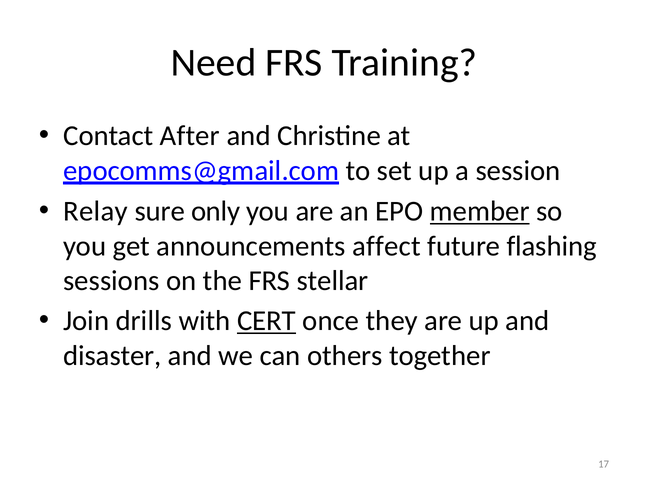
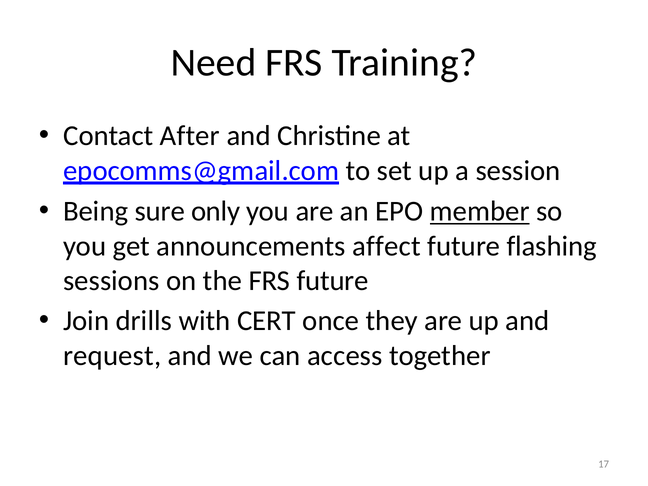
Relay: Relay -> Being
FRS stellar: stellar -> future
CERT underline: present -> none
disaster: disaster -> request
others: others -> access
